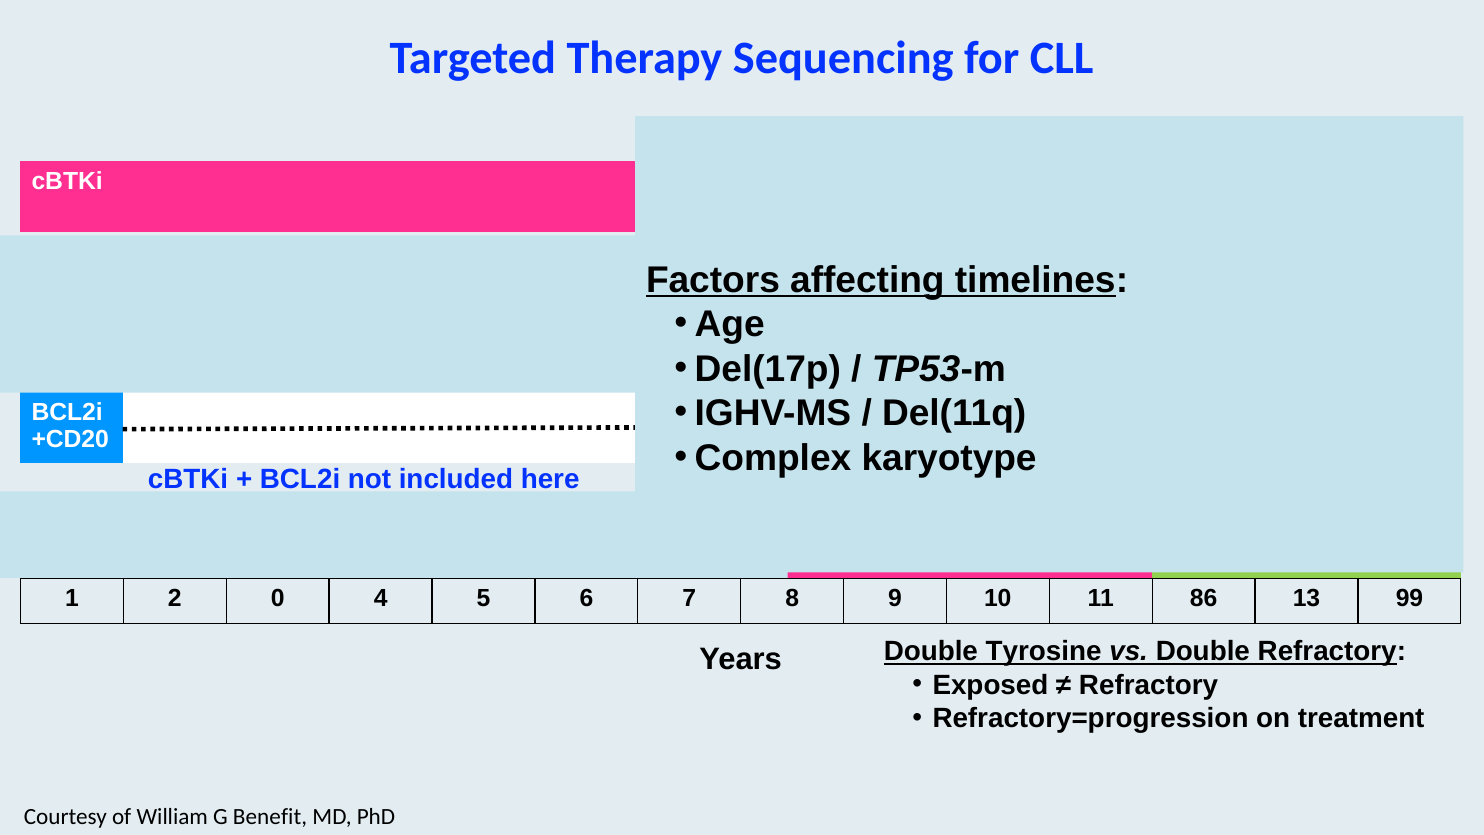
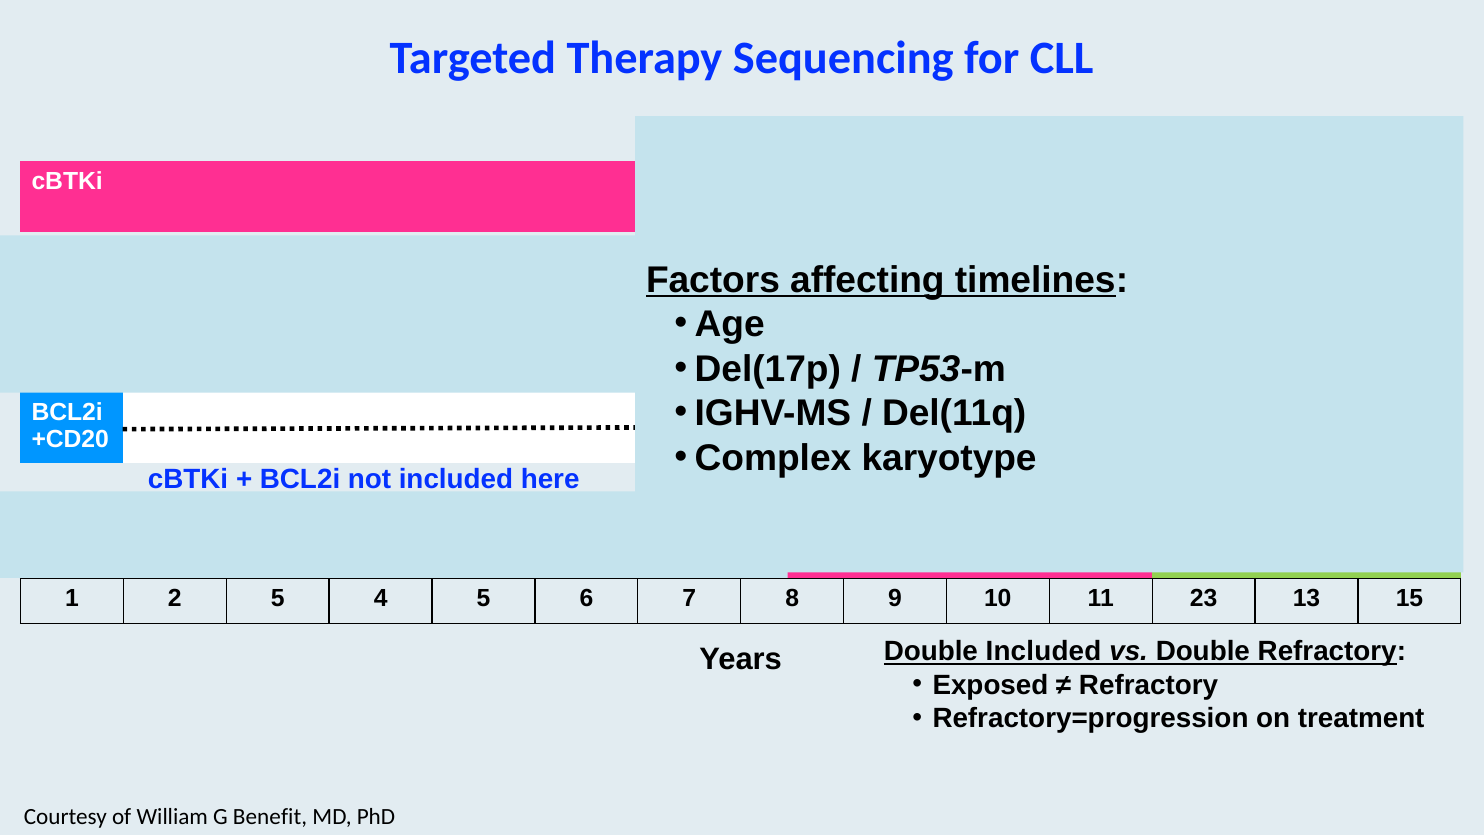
2 0: 0 -> 5
86: 86 -> 23
99: 99 -> 15
Double Tyrosine: Tyrosine -> Included
